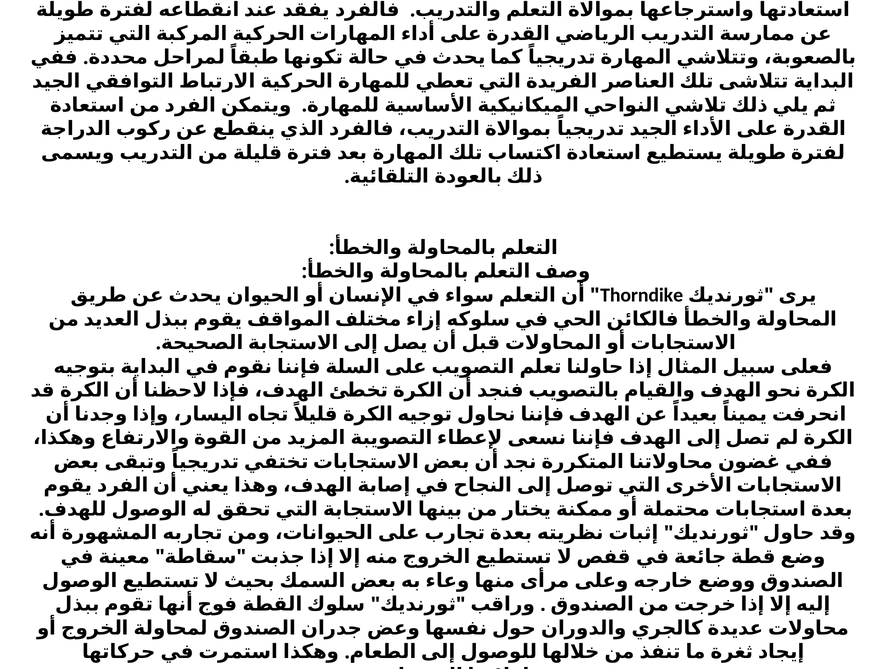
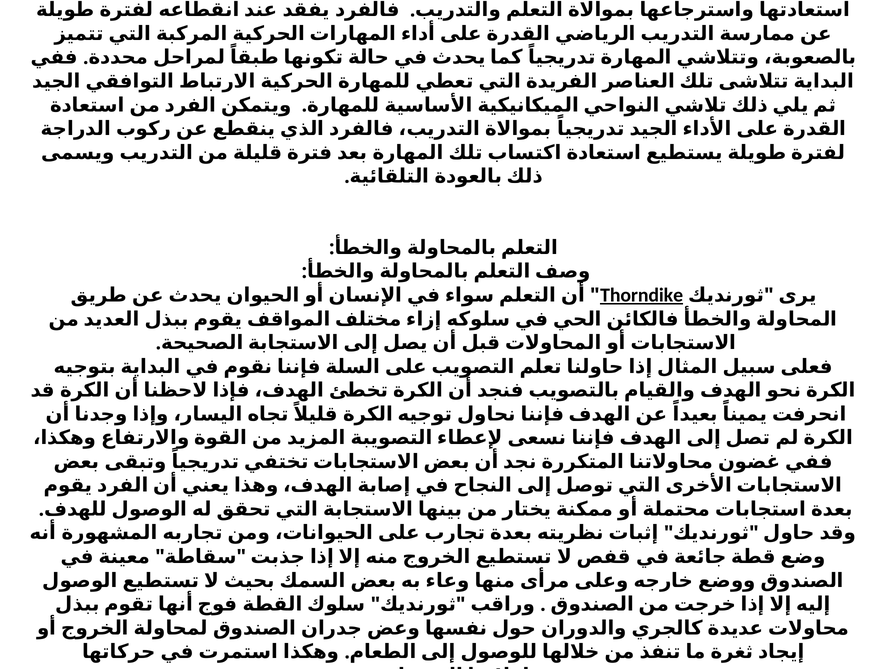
Thorndike underline: none -> present
